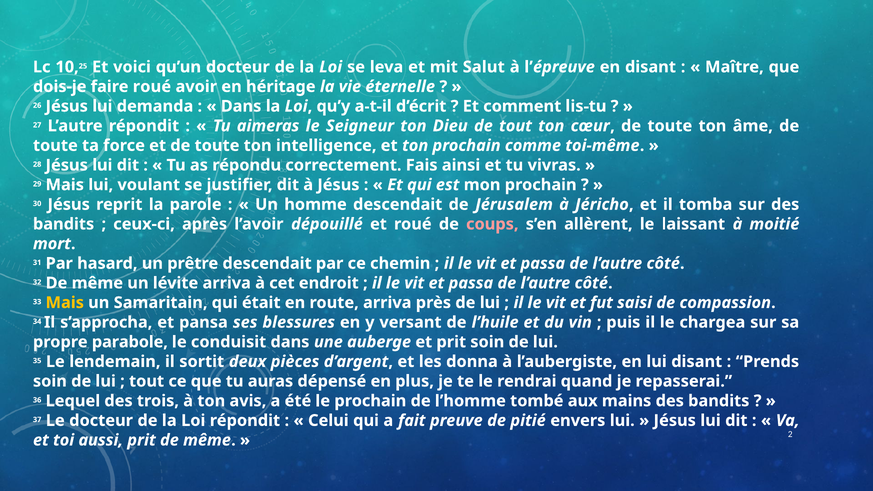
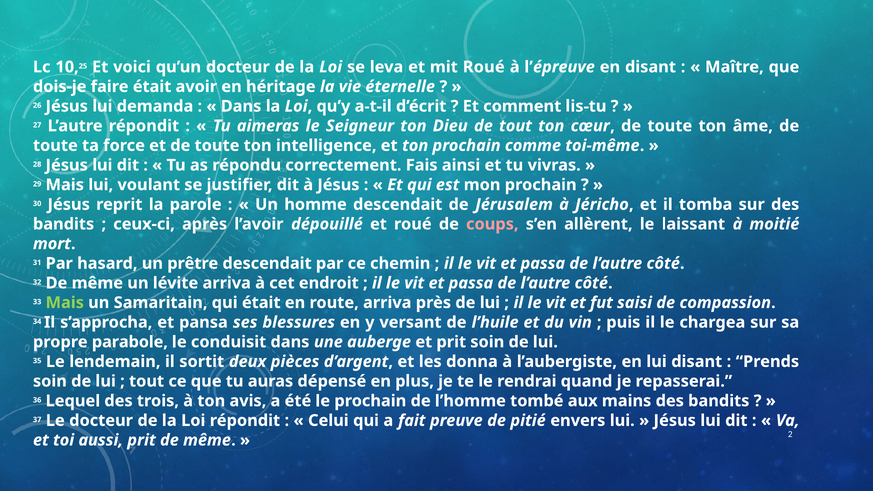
mit Salut: Salut -> Roué
faire roué: roué -> était
Mais at (65, 303) colour: yellow -> light green
